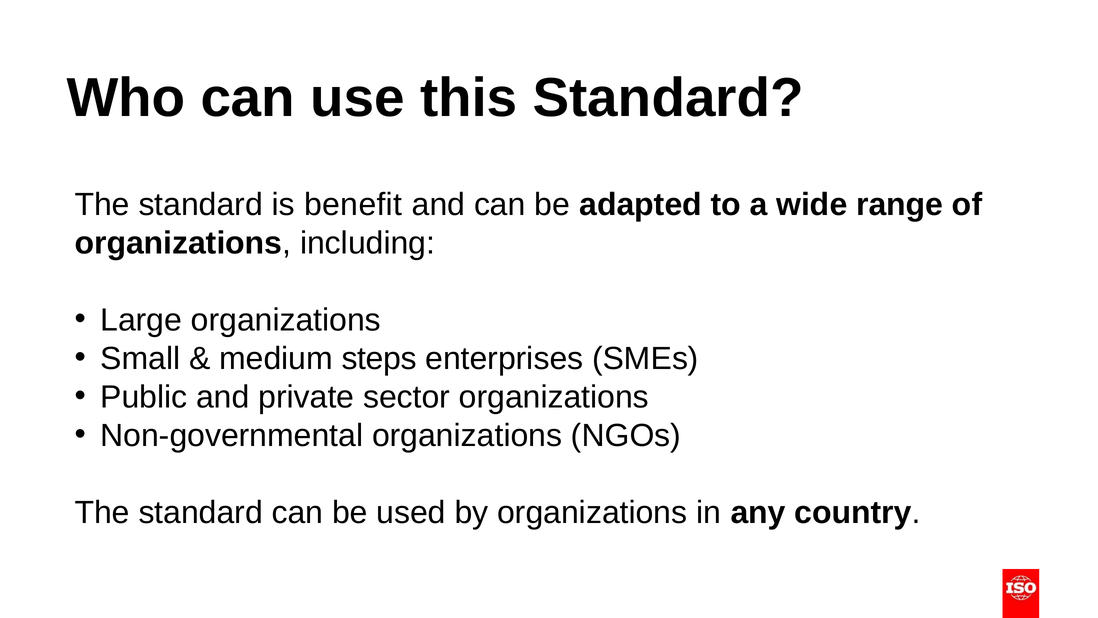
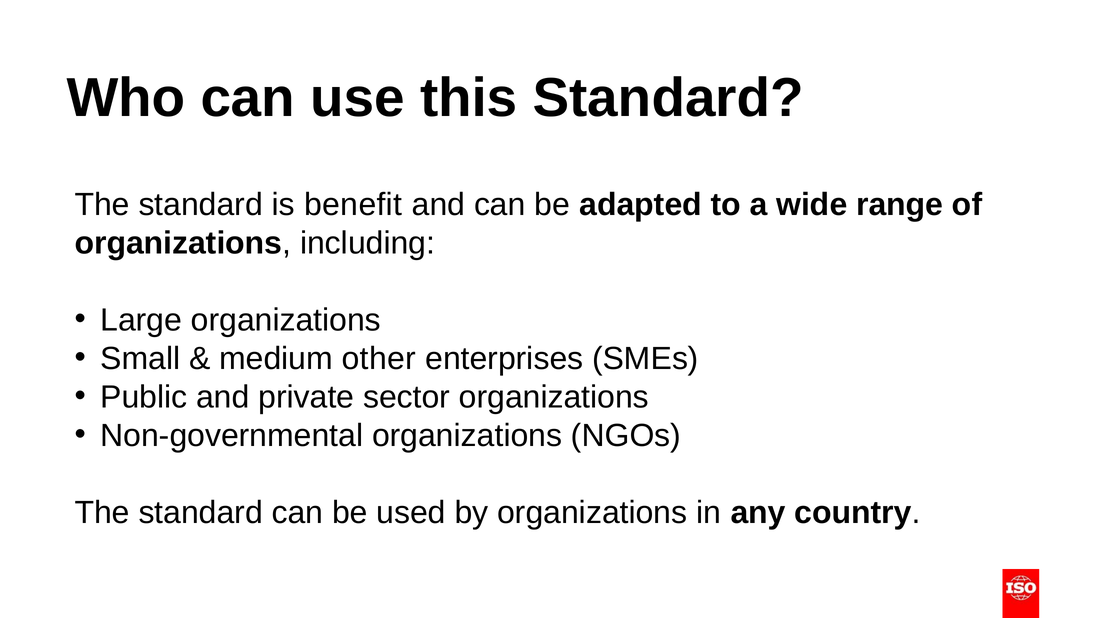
steps: steps -> other
